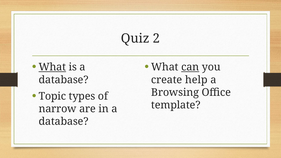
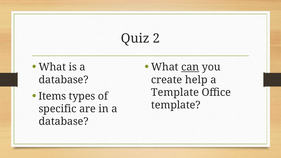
What at (52, 67) underline: present -> none
Browsing at (175, 92): Browsing -> Template
Topic: Topic -> Items
narrow: narrow -> specific
